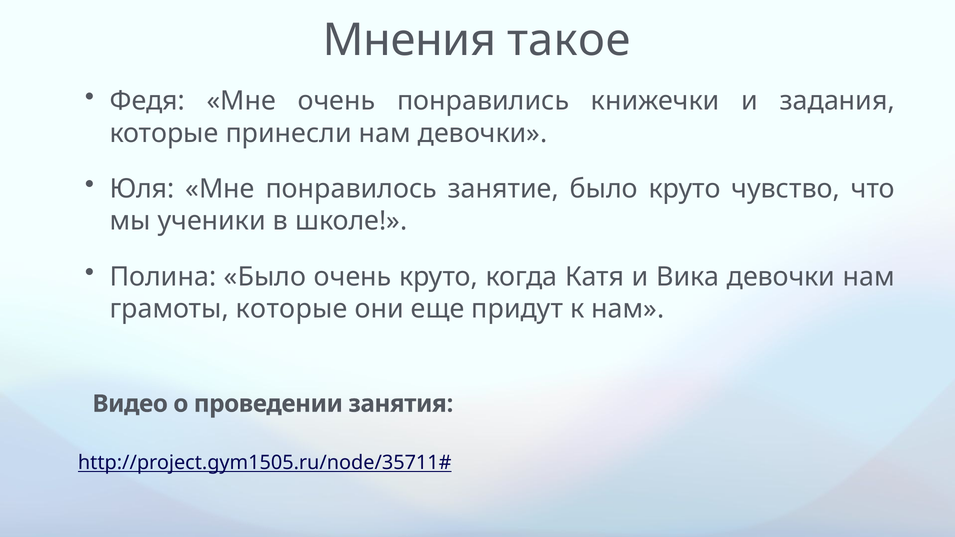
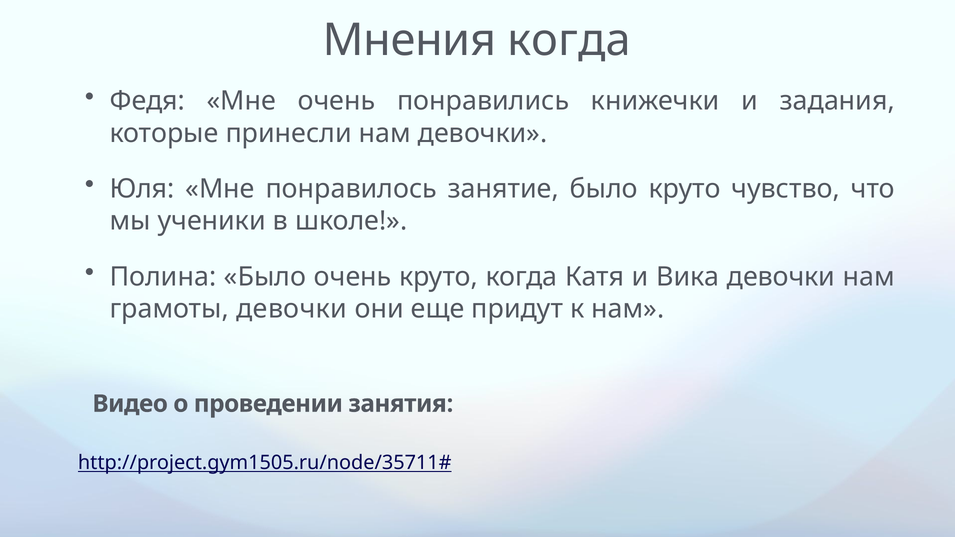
Мнения такое: такое -> когда
грамоты которые: которые -> девочки
